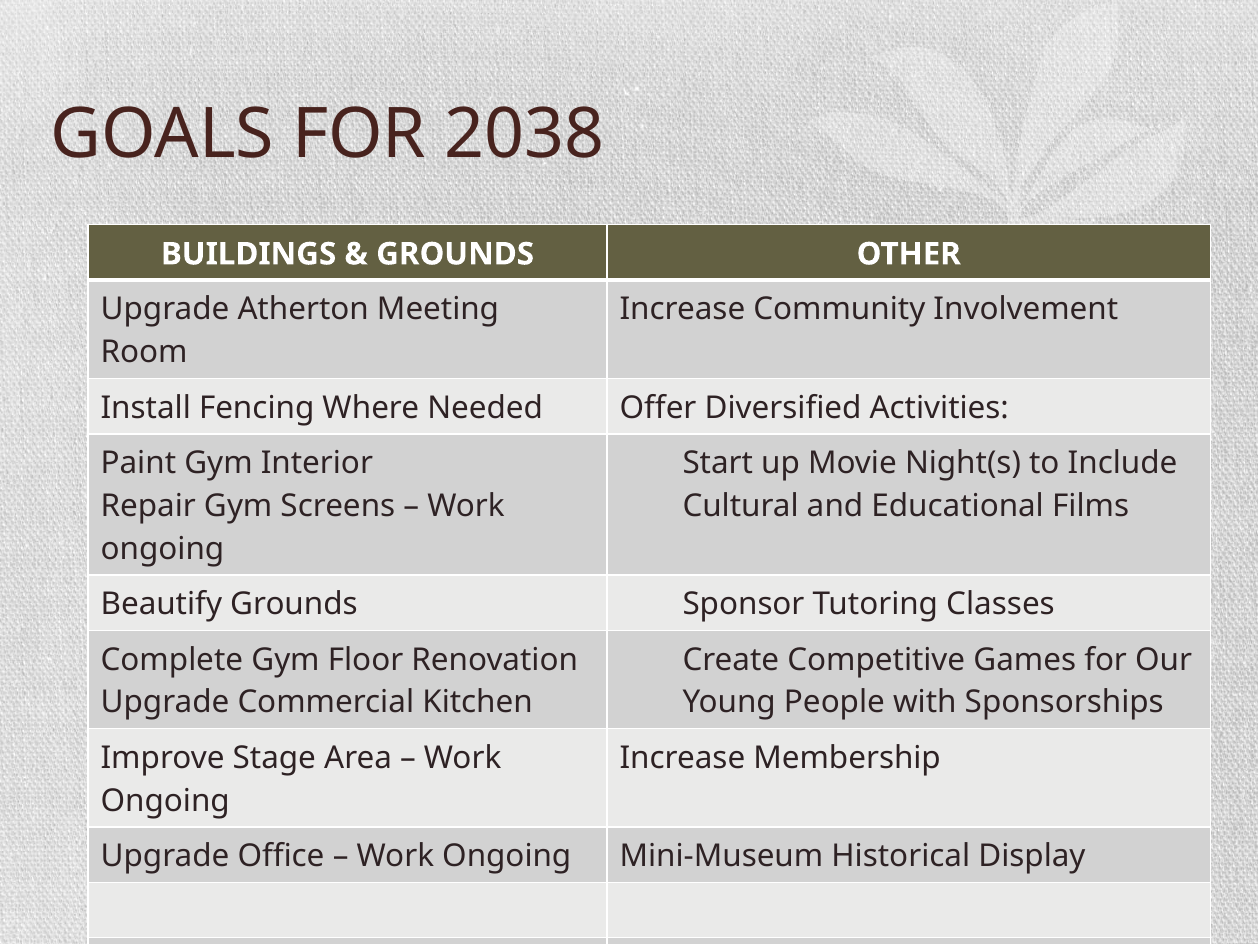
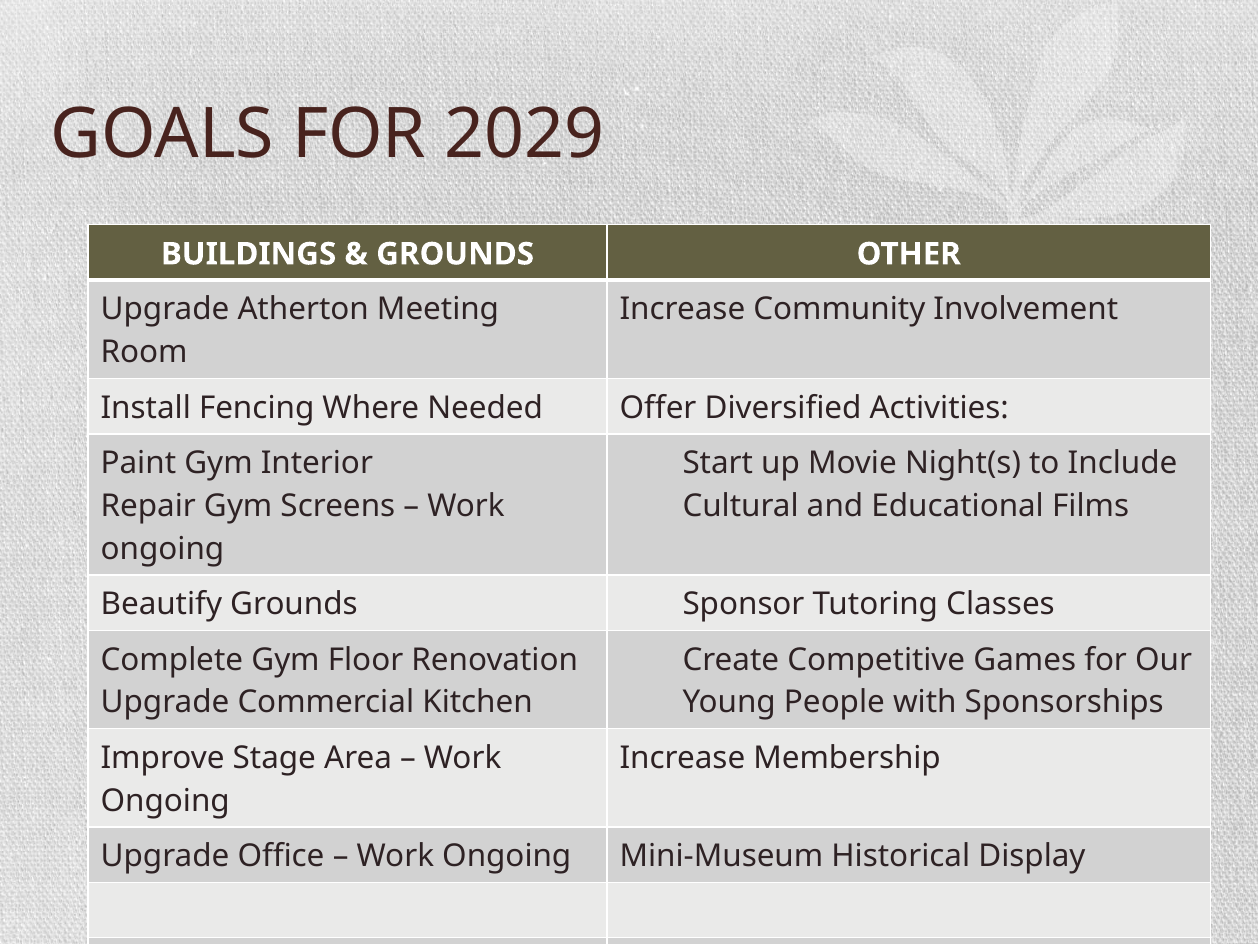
2038: 2038 -> 2029
